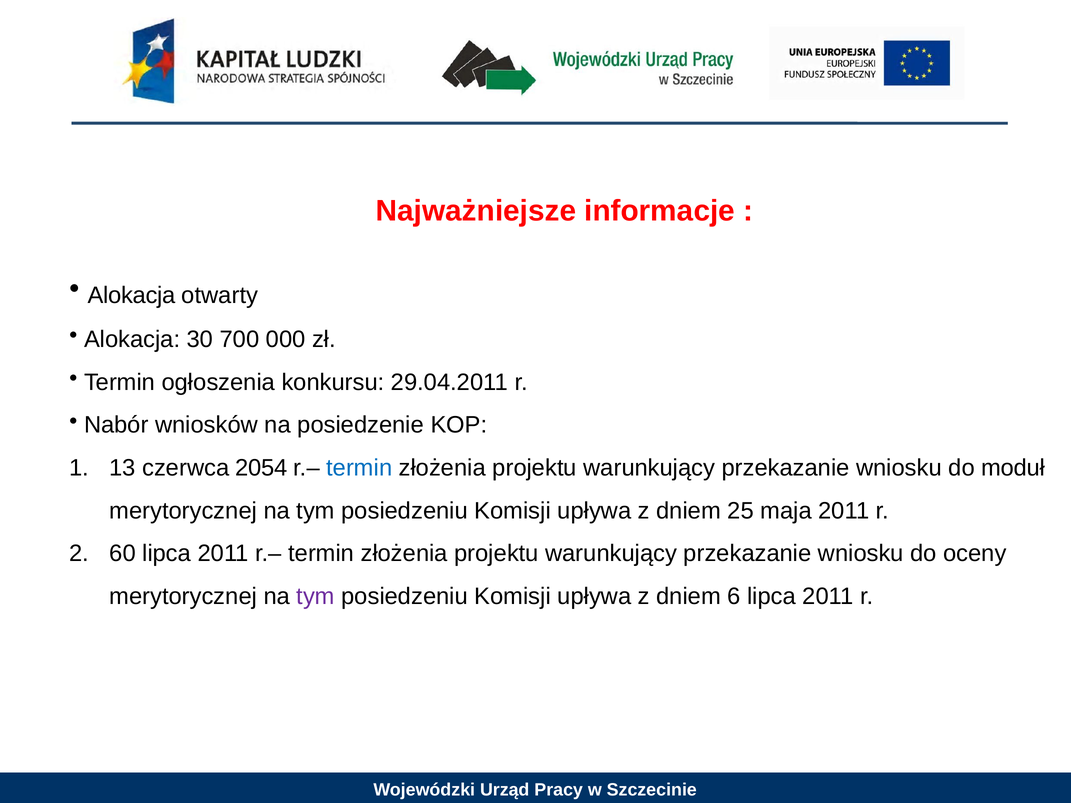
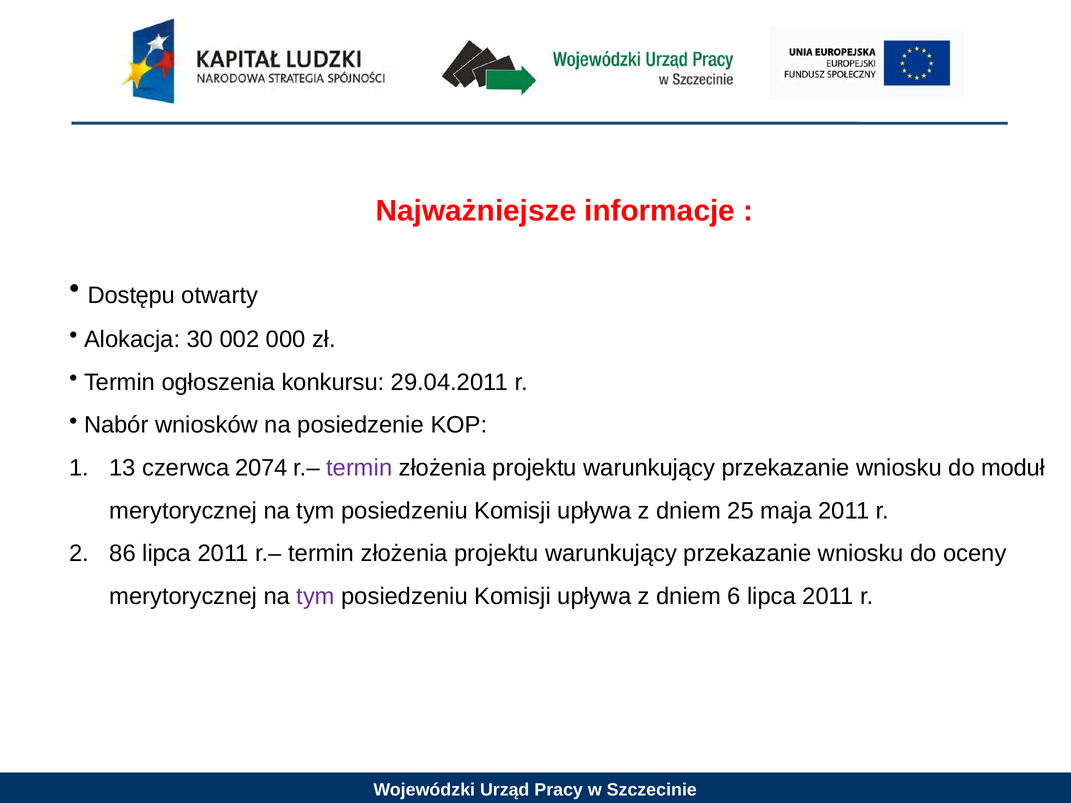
Alokacja at (132, 296): Alokacja -> Dostępu
700: 700 -> 002
2054: 2054 -> 2074
termin at (359, 468) colour: blue -> purple
60: 60 -> 86
